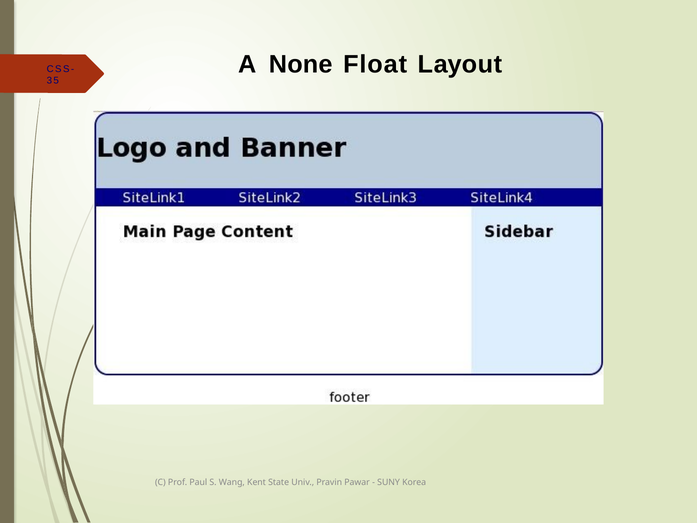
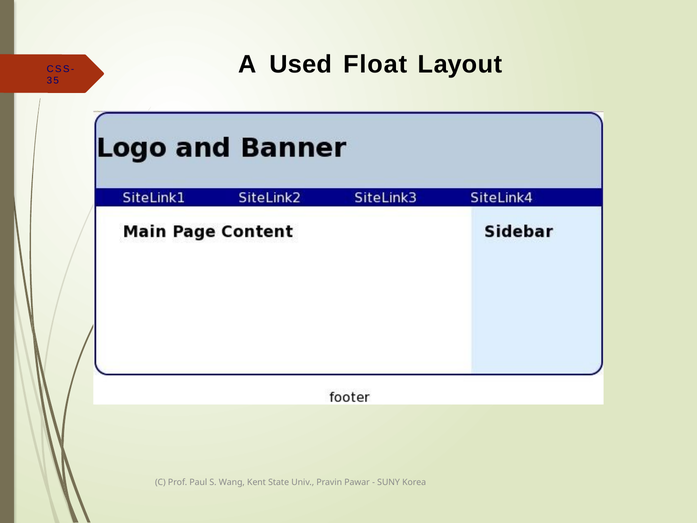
None: None -> Used
